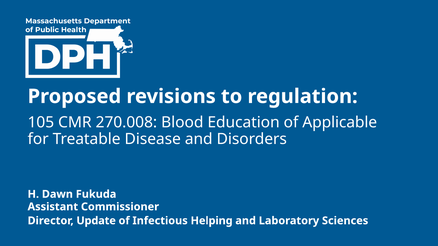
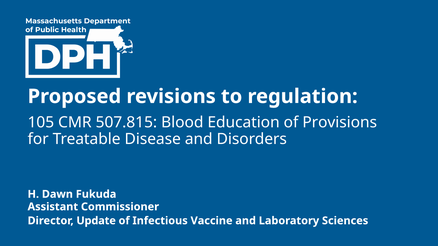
270.008: 270.008 -> 507.815
Applicable: Applicable -> Provisions
Helping: Helping -> Vaccine
